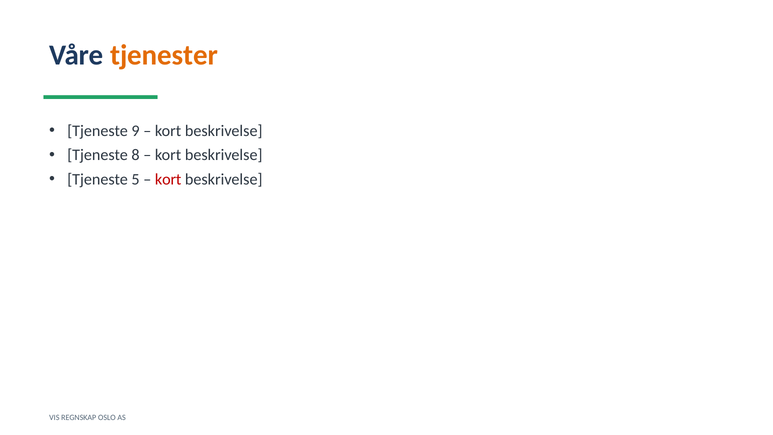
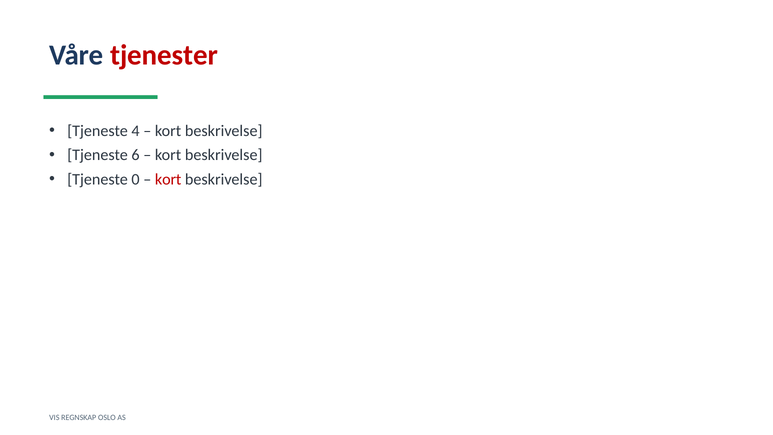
tjenester colour: orange -> red
9: 9 -> 4
8: 8 -> 6
5: 5 -> 0
